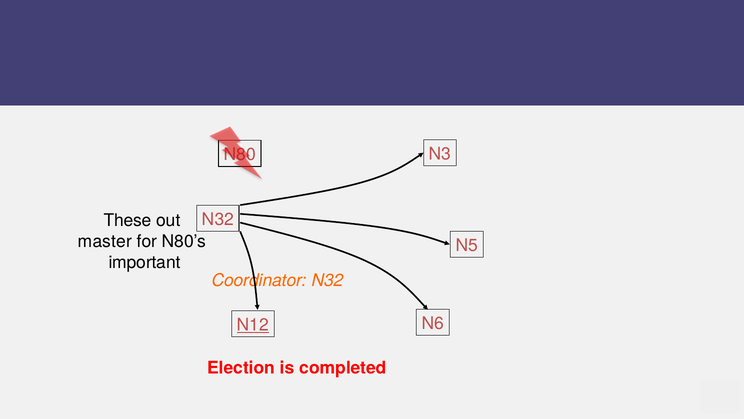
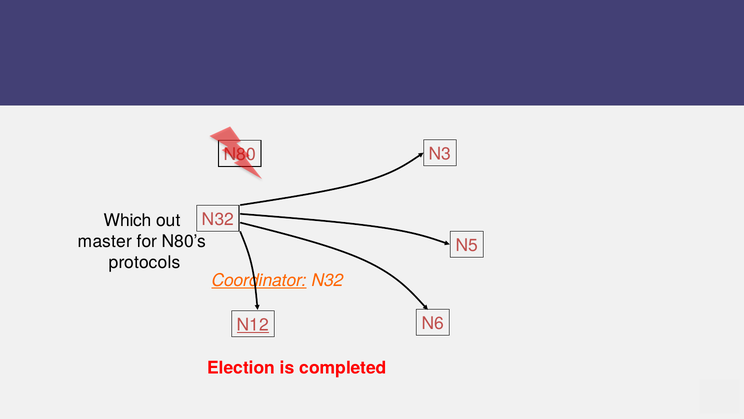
These: These -> Which
important: important -> protocols
Coordinator underline: none -> present
